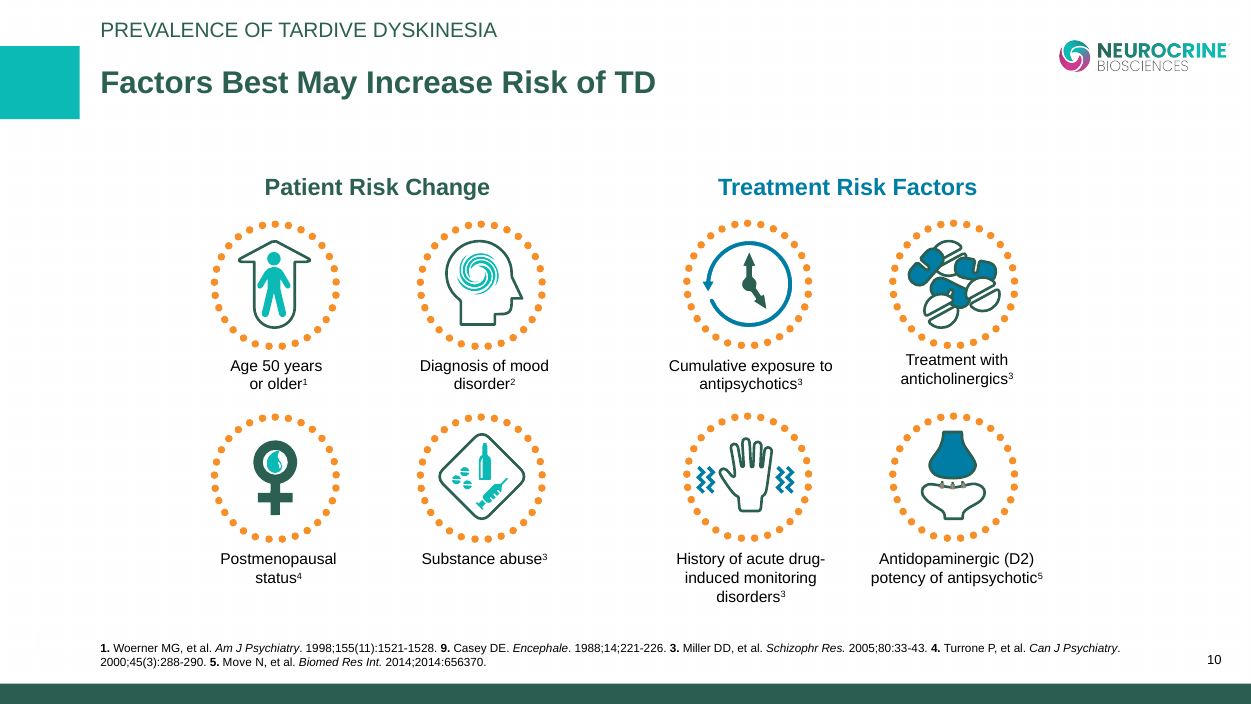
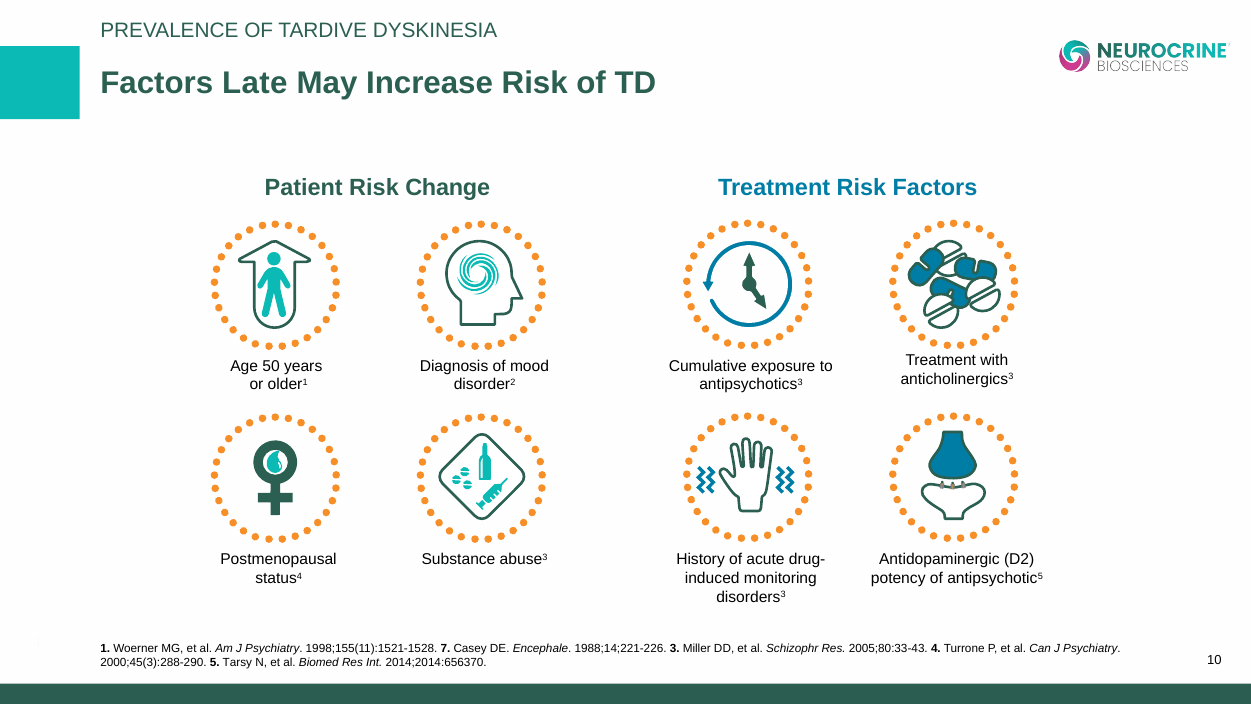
Best: Best -> Late
9: 9 -> 7
Move: Move -> Tarsy
